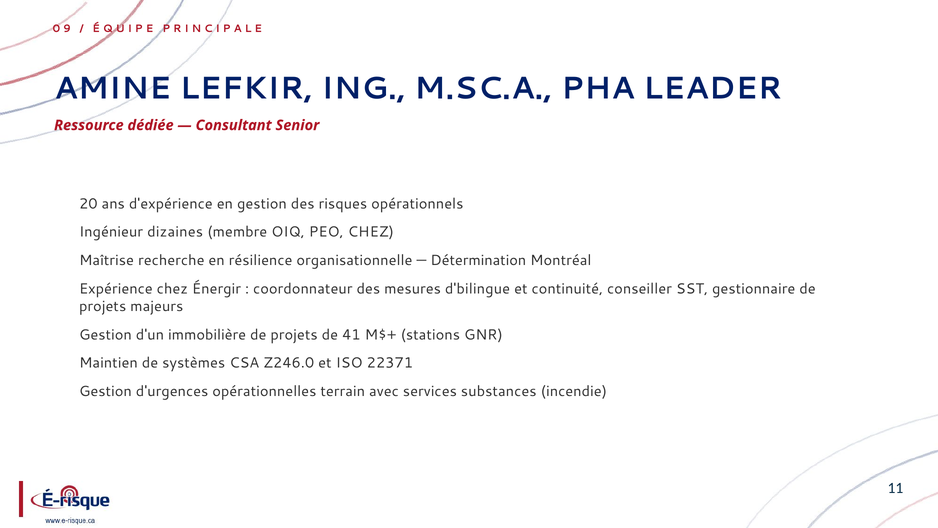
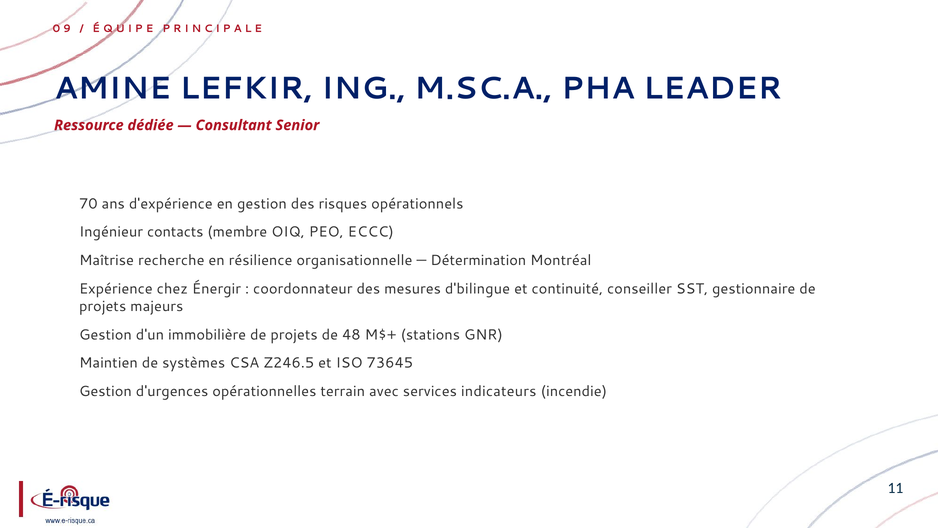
20: 20 -> 70
dizaines: dizaines -> contacts
PEO CHEZ: CHEZ -> ECCC
41: 41 -> 48
Z246.0: Z246.0 -> Z246.5
22371: 22371 -> 73645
substances: substances -> indicateurs
